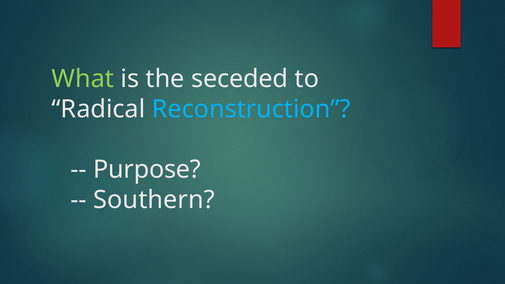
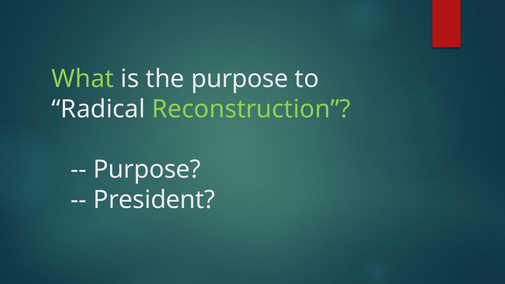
the seceded: seceded -> purpose
Reconstruction colour: light blue -> light green
Southern: Southern -> President
